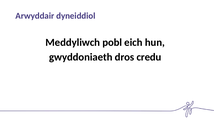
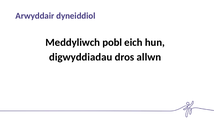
gwyddoniaeth: gwyddoniaeth -> digwyddiadau
credu: credu -> allwn
